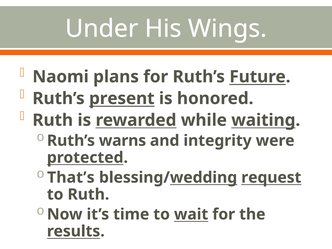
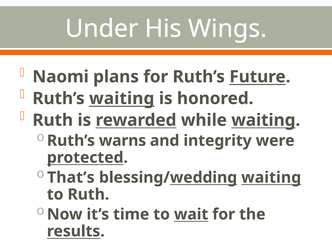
Ruth’s present: present -> waiting
blessing/wedding request: request -> waiting
